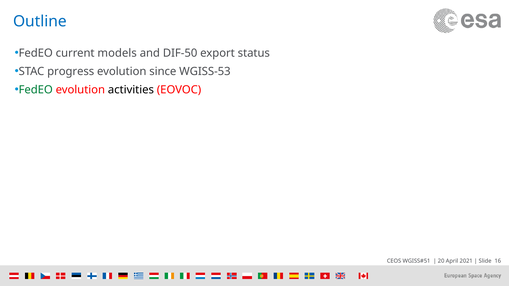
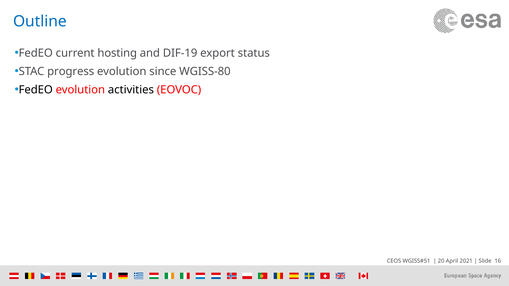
models: models -> hosting
DIF-50: DIF-50 -> DIF-19
WGISS-53: WGISS-53 -> WGISS-80
FedEO at (36, 90) colour: green -> black
